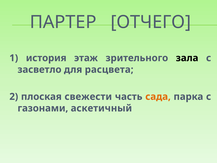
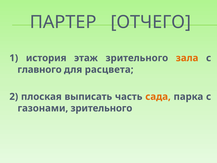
зала colour: black -> orange
засветло: засветло -> главного
свежести: свежести -> выписать
газонами аскетичный: аскетичный -> зрительного
